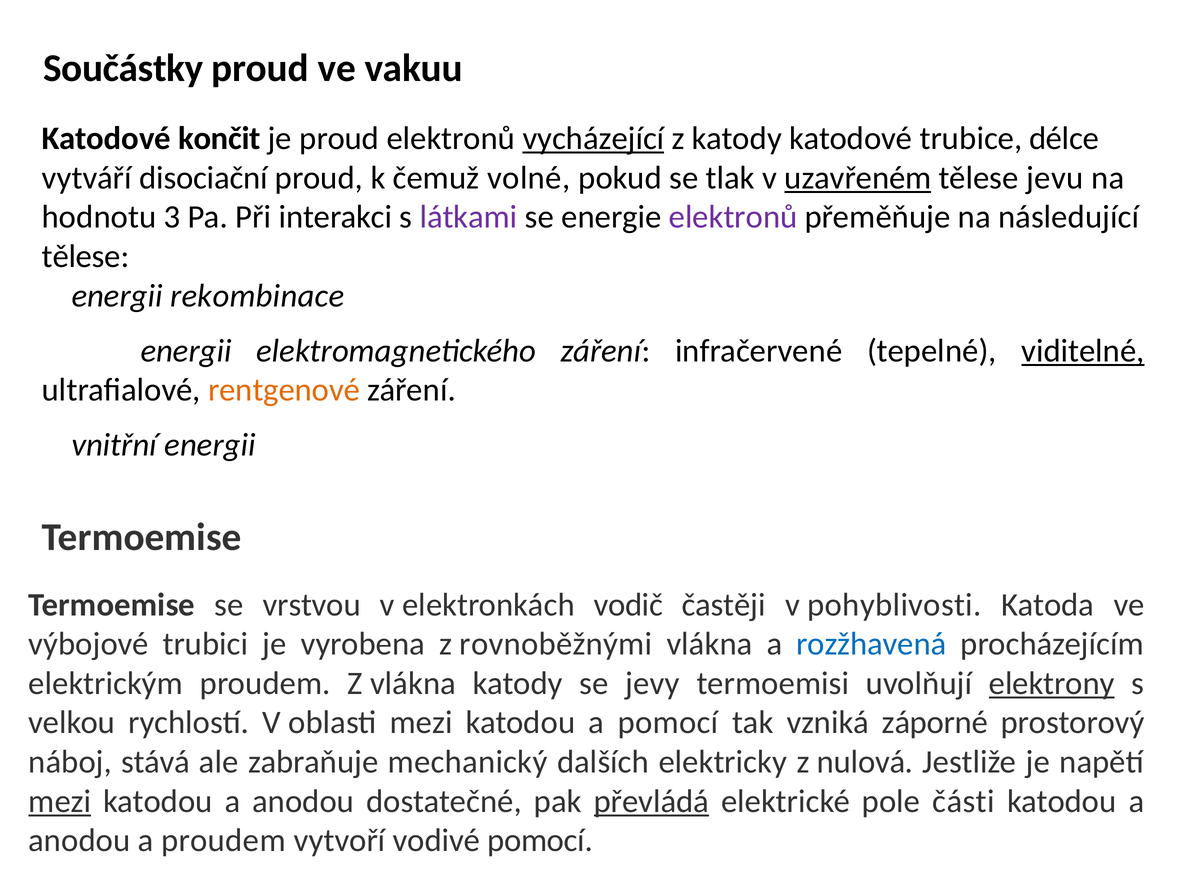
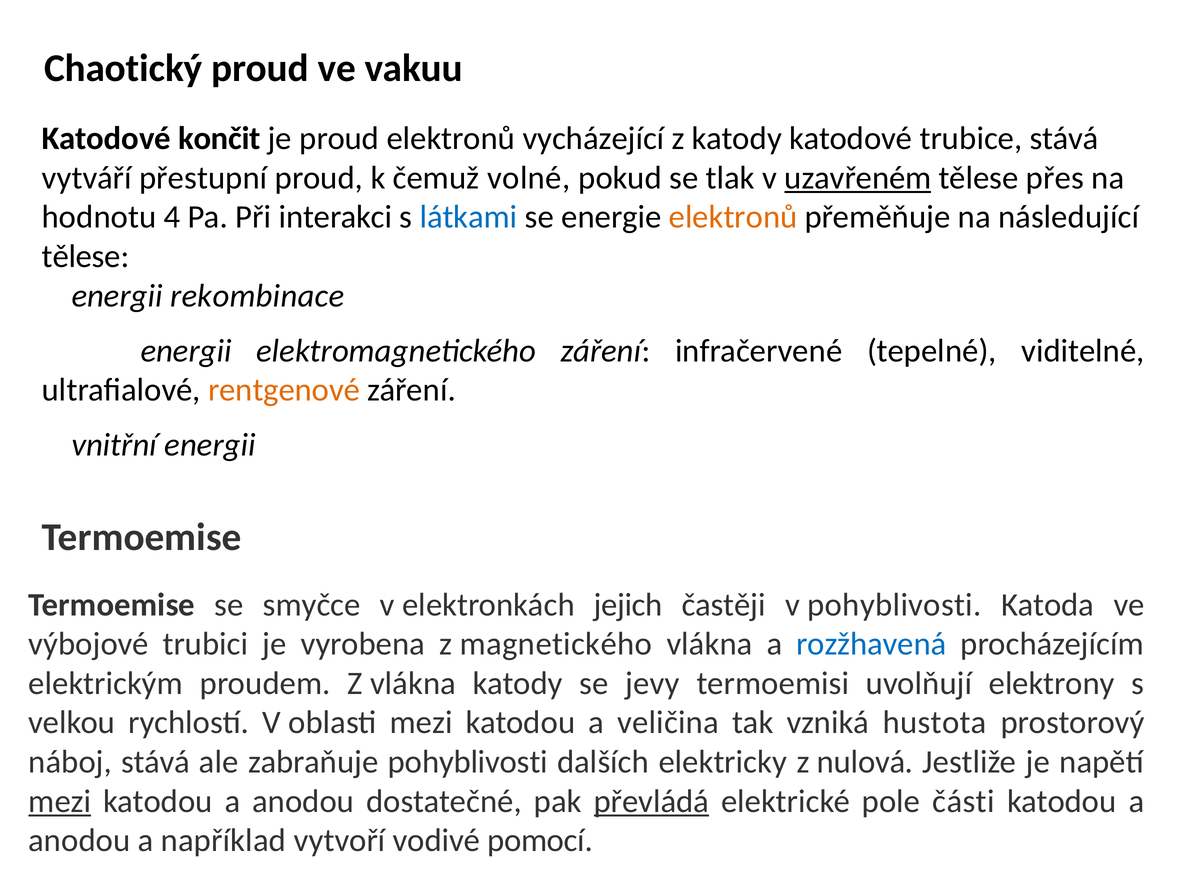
Součástky: Součástky -> Chaotický
vycházející underline: present -> none
trubice délce: délce -> stává
disociační: disociační -> přestupní
jevu: jevu -> přes
3: 3 -> 4
látkami colour: purple -> blue
elektronů at (733, 217) colour: purple -> orange
viditelné underline: present -> none
vrstvou: vrstvou -> smyčce
vodič: vodič -> jejich
rovnoběžnými: rovnoběžnými -> magnetického
elektrony underline: present -> none
a pomocí: pomocí -> veličina
záporné: záporné -> hustota
zabraňuje mechanický: mechanický -> pohyblivosti
a proudem: proudem -> například
